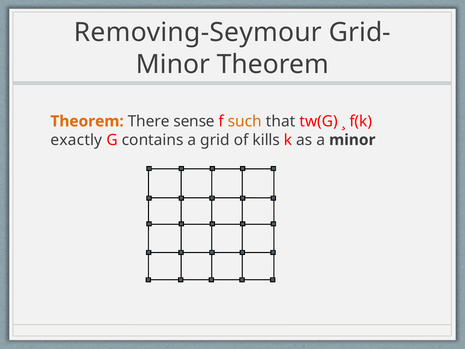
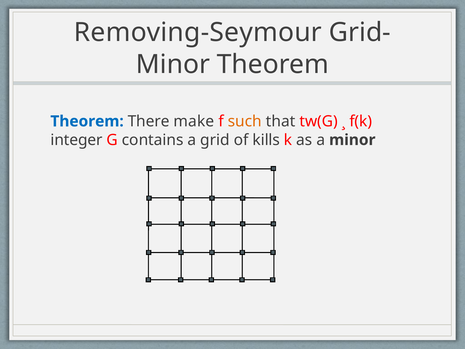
Theorem at (87, 121) colour: orange -> blue
sense: sense -> make
exactly: exactly -> integer
